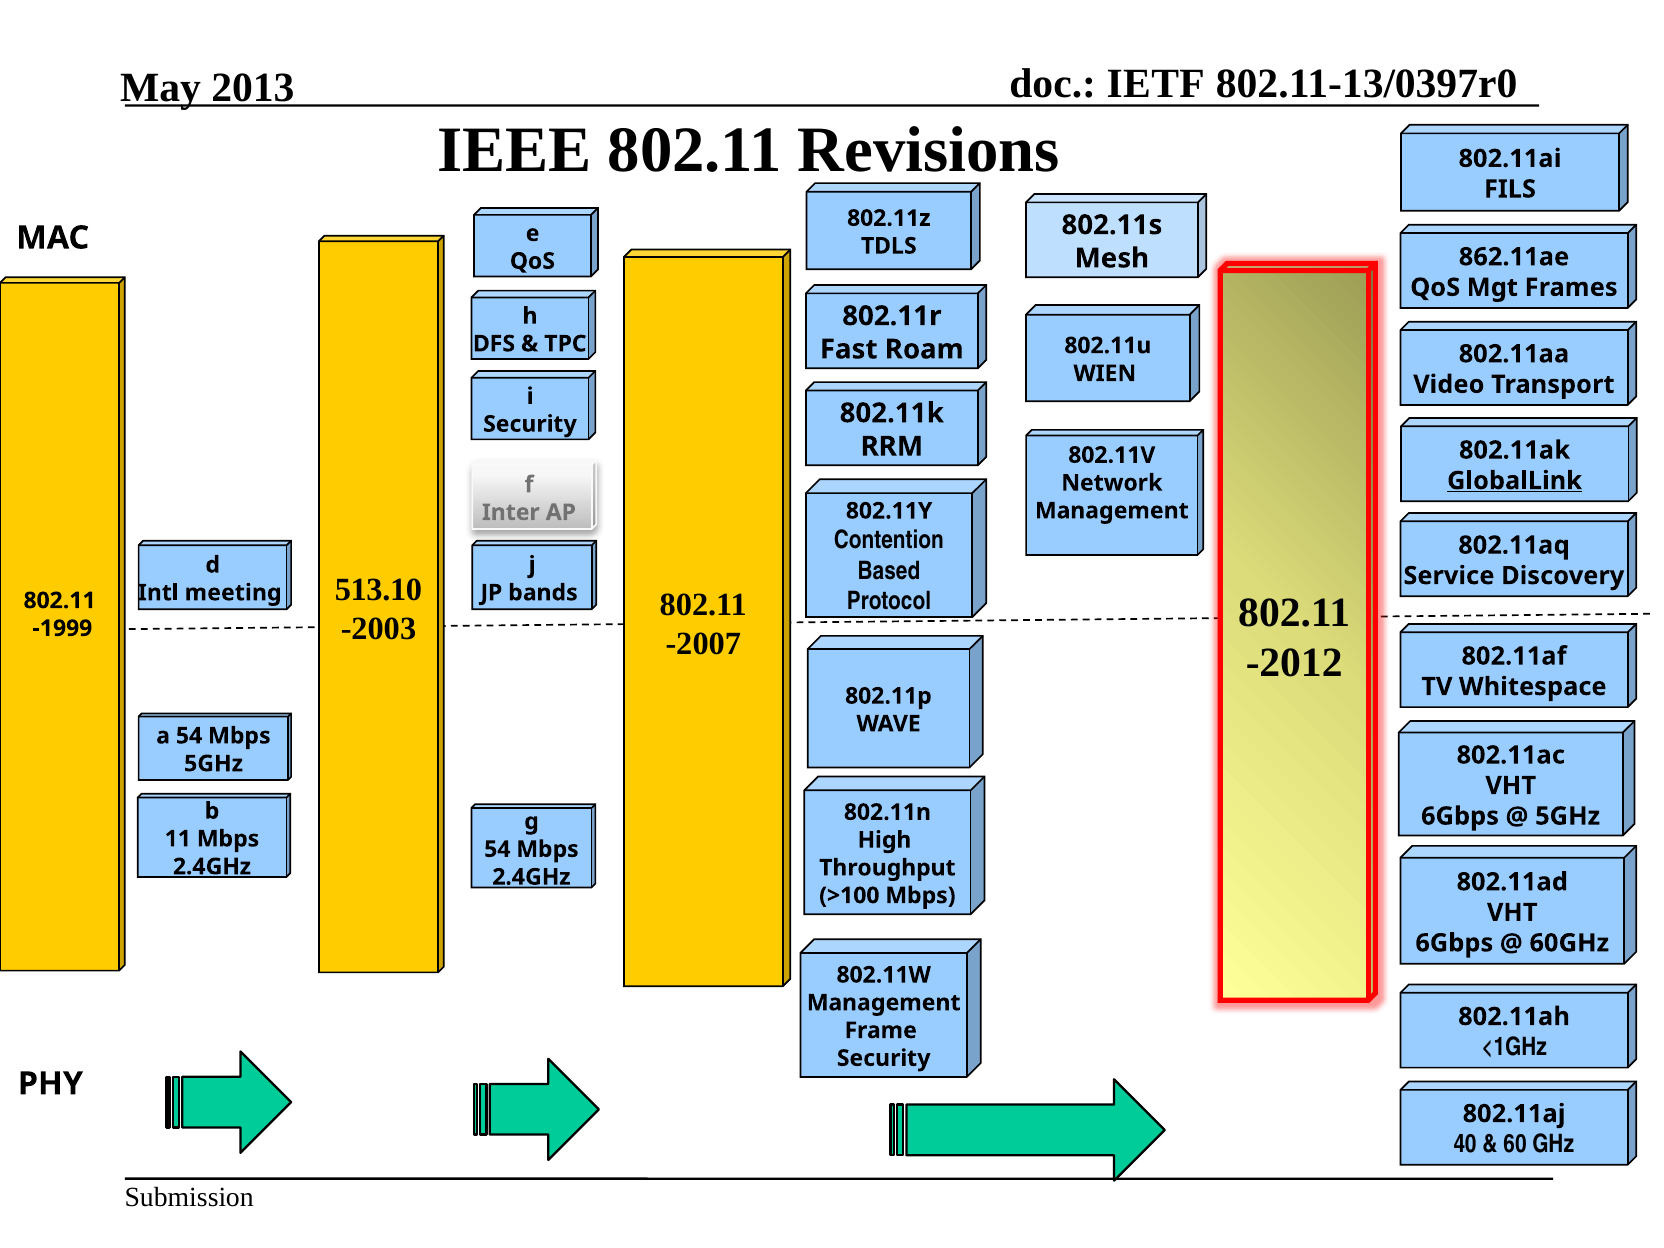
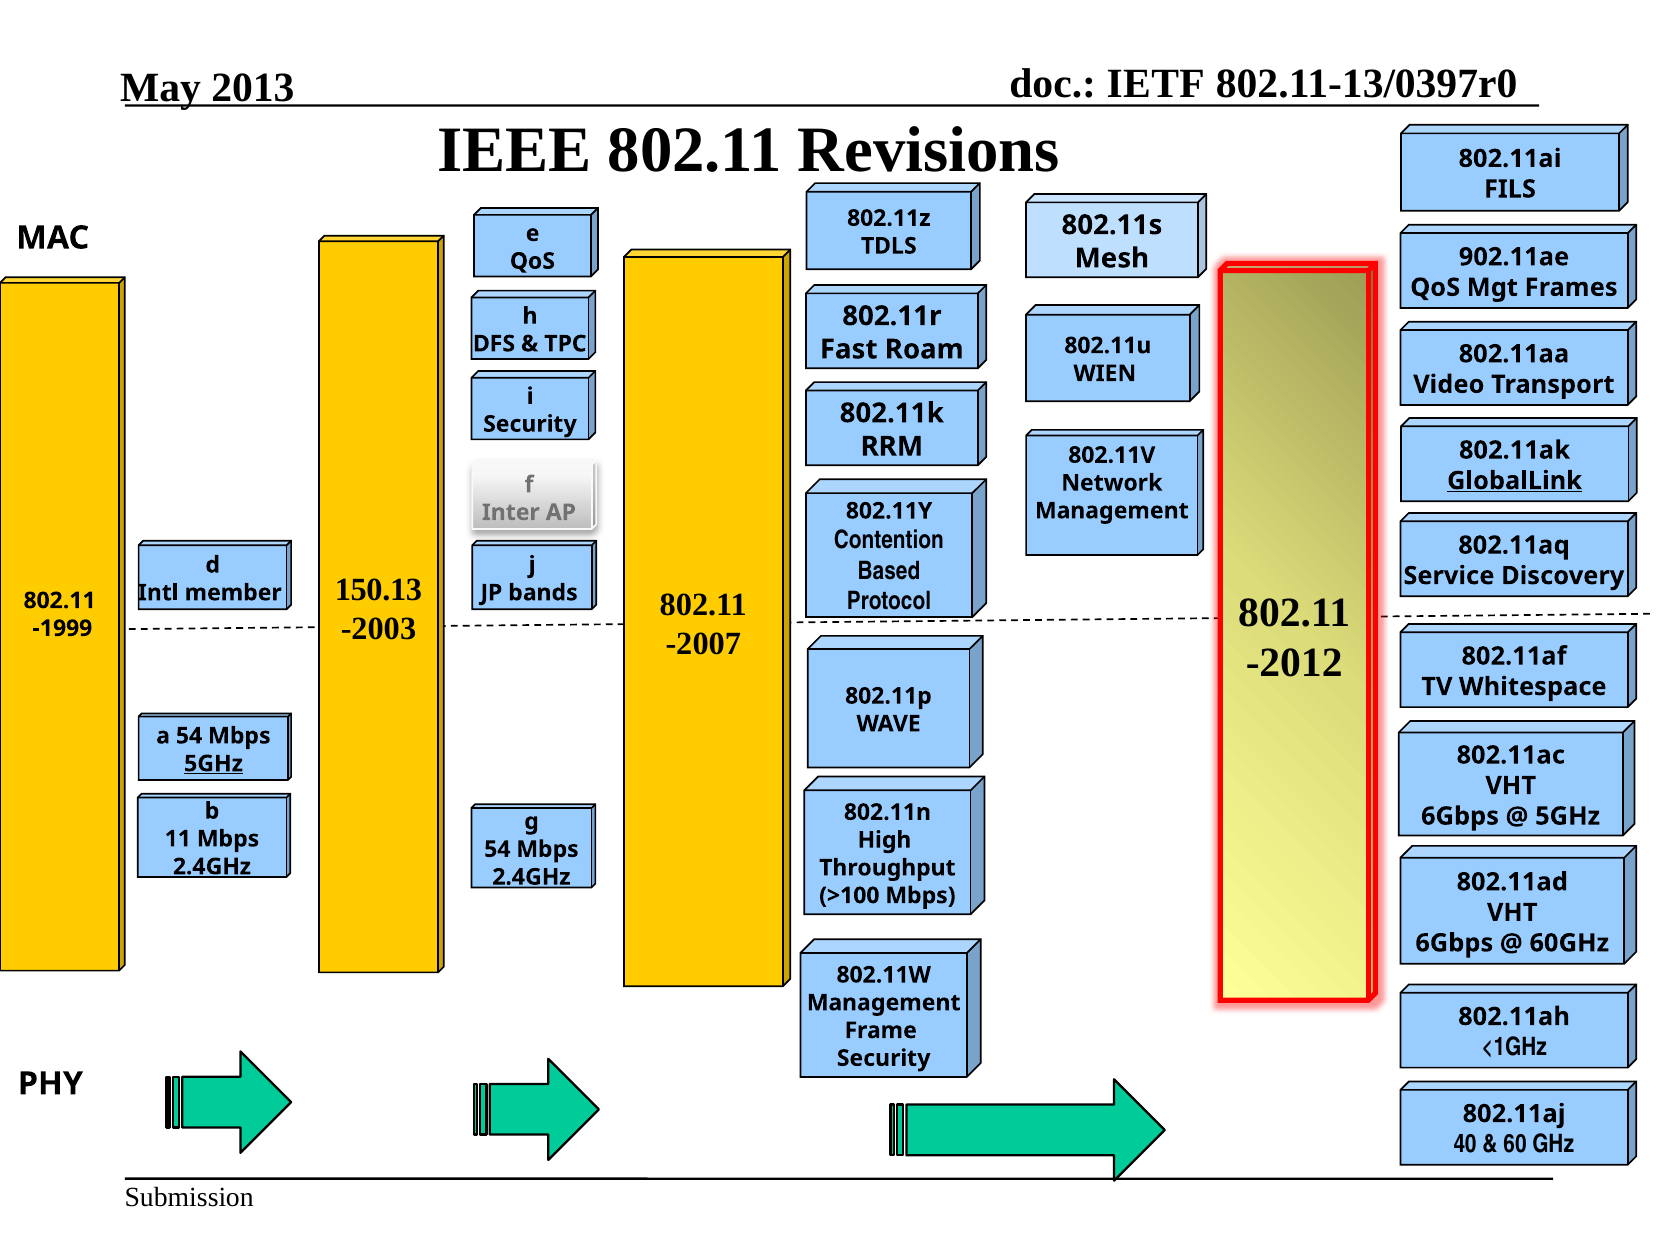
862.11ae: 862.11ae -> 902.11ae
513.10: 513.10 -> 150.13
meeting: meeting -> member
5GHz at (214, 764) underline: none -> present
